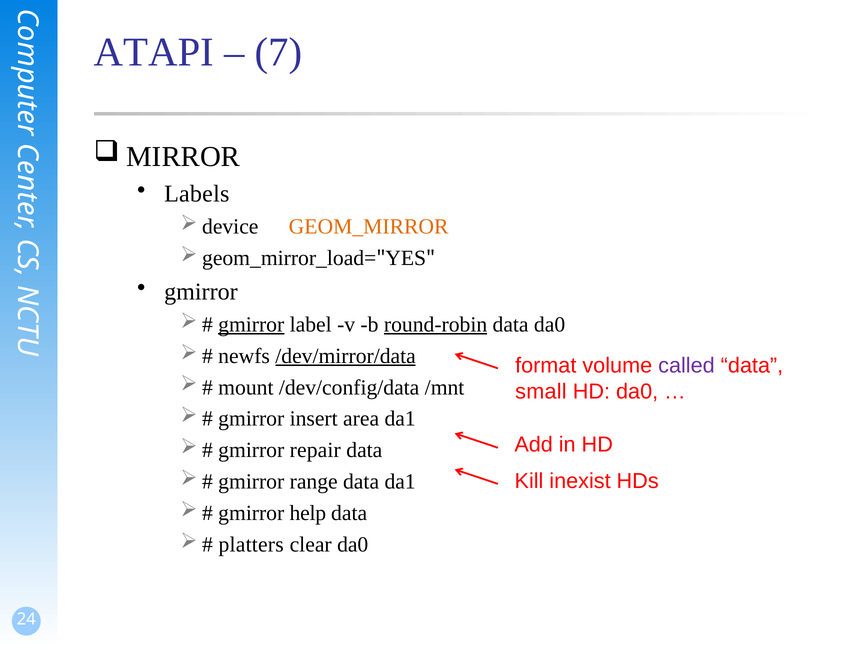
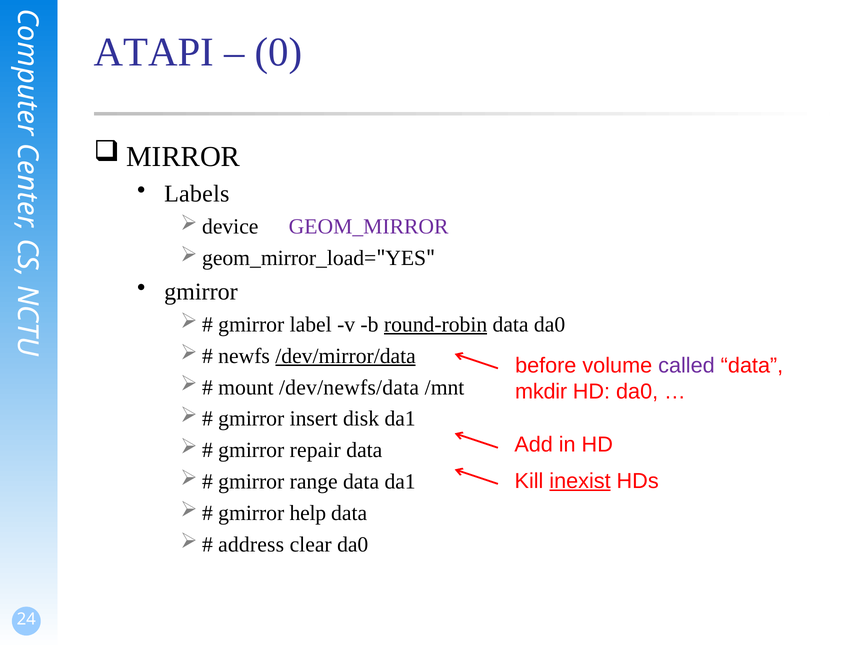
7: 7 -> 0
GEOM_MIRROR colour: orange -> purple
gmirror at (251, 324) underline: present -> none
format: format -> before
/dev/config/data: /dev/config/data -> /dev/newfs/data
small: small -> mkdir
area: area -> disk
inexist underline: none -> present
platters: platters -> address
